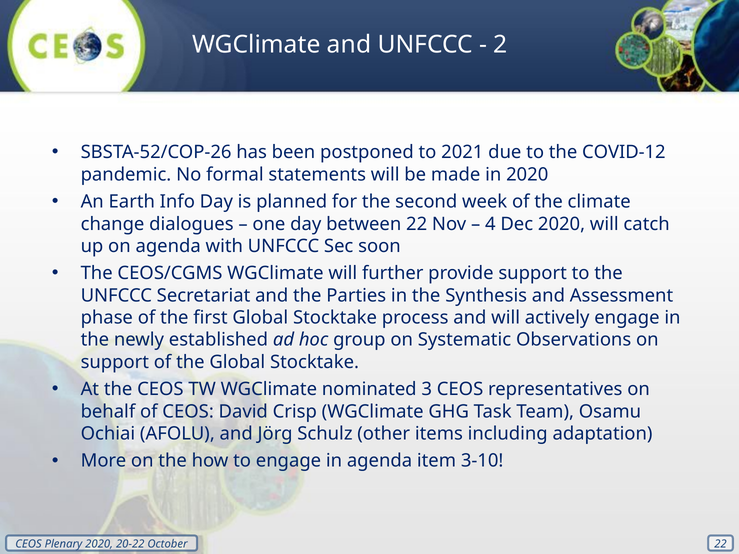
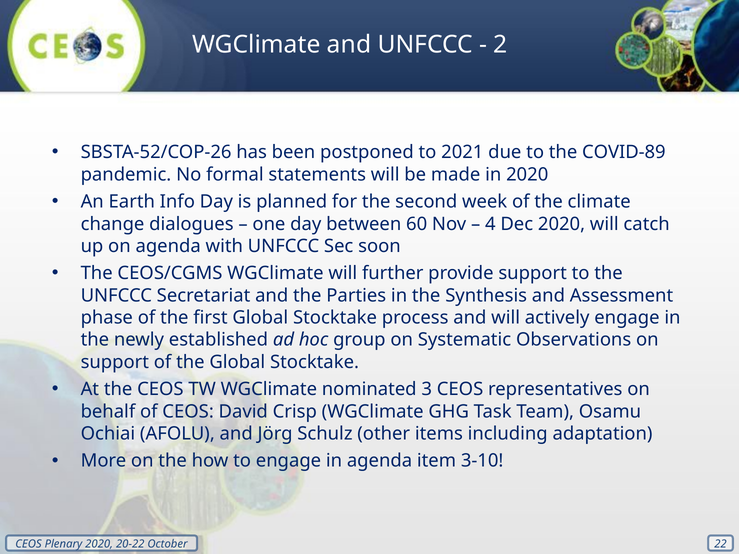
COVID-12: COVID-12 -> COVID-89
between 22: 22 -> 60
